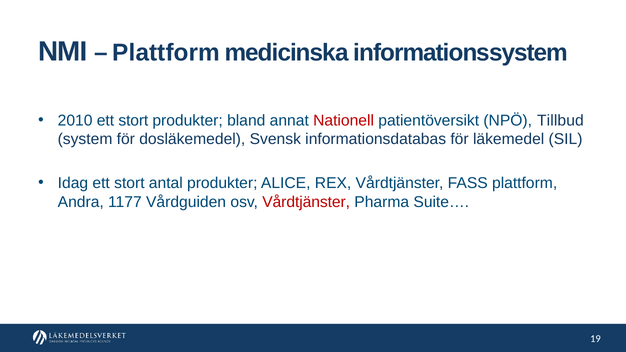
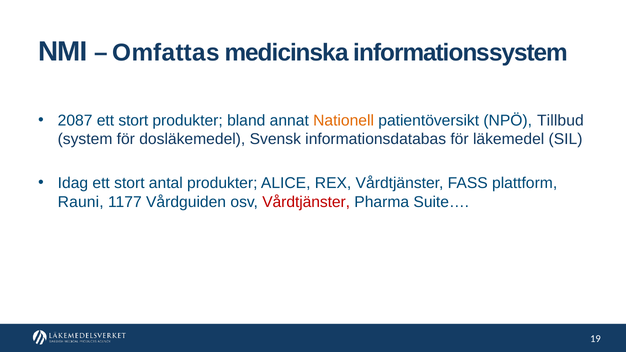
Plattform at (166, 53): Plattform -> Omfattas
2010: 2010 -> 2087
Nationell colour: red -> orange
Andra: Andra -> Rauni
